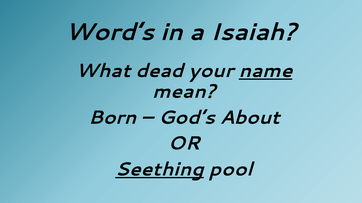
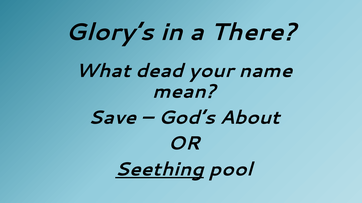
Word’s: Word’s -> Glory’s
Isaiah: Isaiah -> There
name underline: present -> none
Born: Born -> Save
